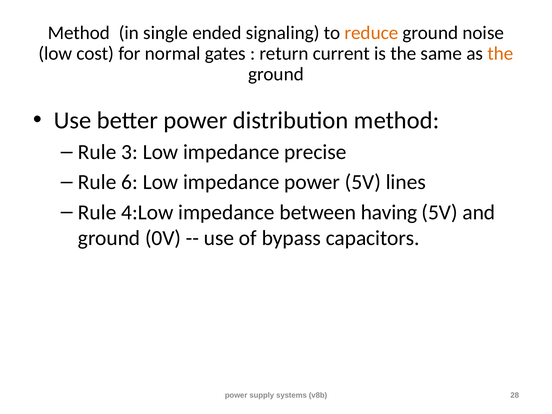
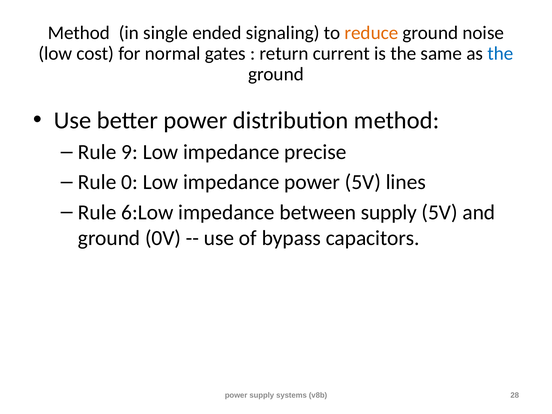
the at (500, 54) colour: orange -> blue
3: 3 -> 9
6: 6 -> 0
4:Low: 4:Low -> 6:Low
between having: having -> supply
